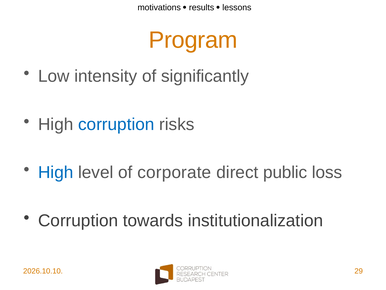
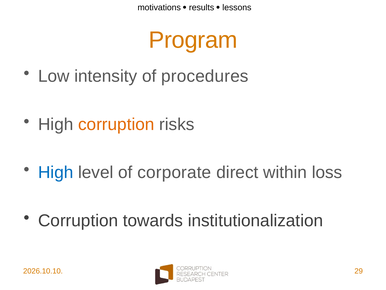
significantly: significantly -> procedures
corruption at (116, 124) colour: blue -> orange
public: public -> within
